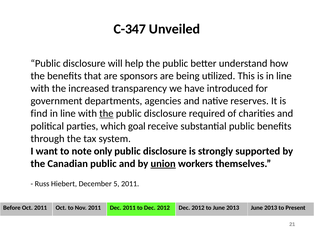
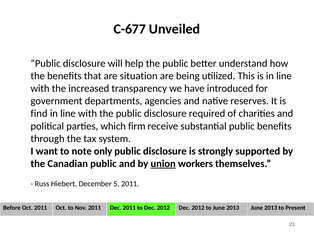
C-347: C-347 -> C-677
sponsors: sponsors -> situation
the at (106, 114) underline: present -> none
goal: goal -> firm
